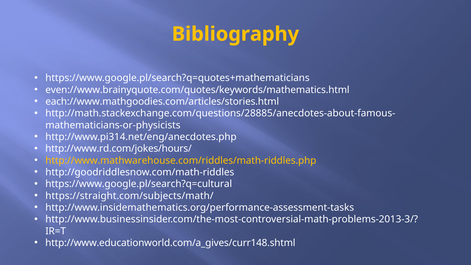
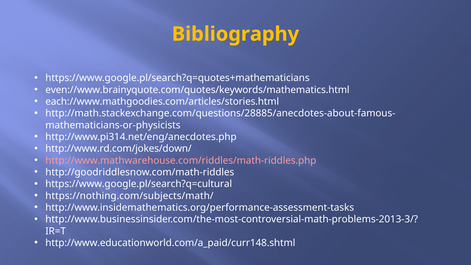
http://www.rd.com/jokes/hours/: http://www.rd.com/jokes/hours/ -> http://www.rd.com/jokes/down/
http://www.mathwarehouse.com/riddles/math-riddles.php colour: yellow -> pink
https://straight.com/subjects/math/: https://straight.com/subjects/math/ -> https://nothing.com/subjects/math/
http://www.educationworld.com/a_gives/curr148.shtml: http://www.educationworld.com/a_gives/curr148.shtml -> http://www.educationworld.com/a_paid/curr148.shtml
